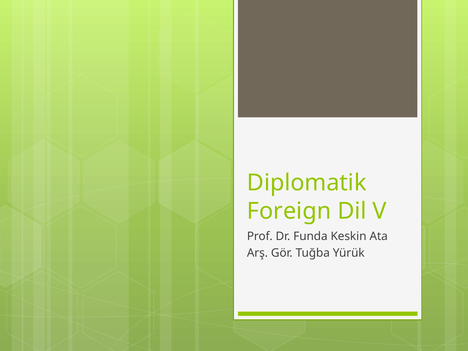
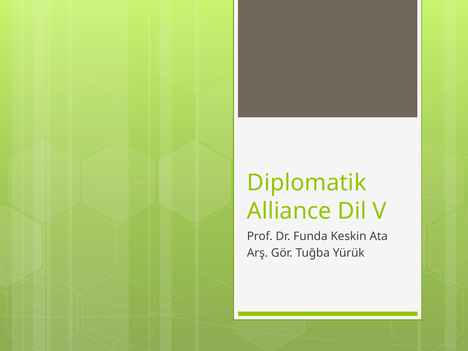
Foreign: Foreign -> Alliance
